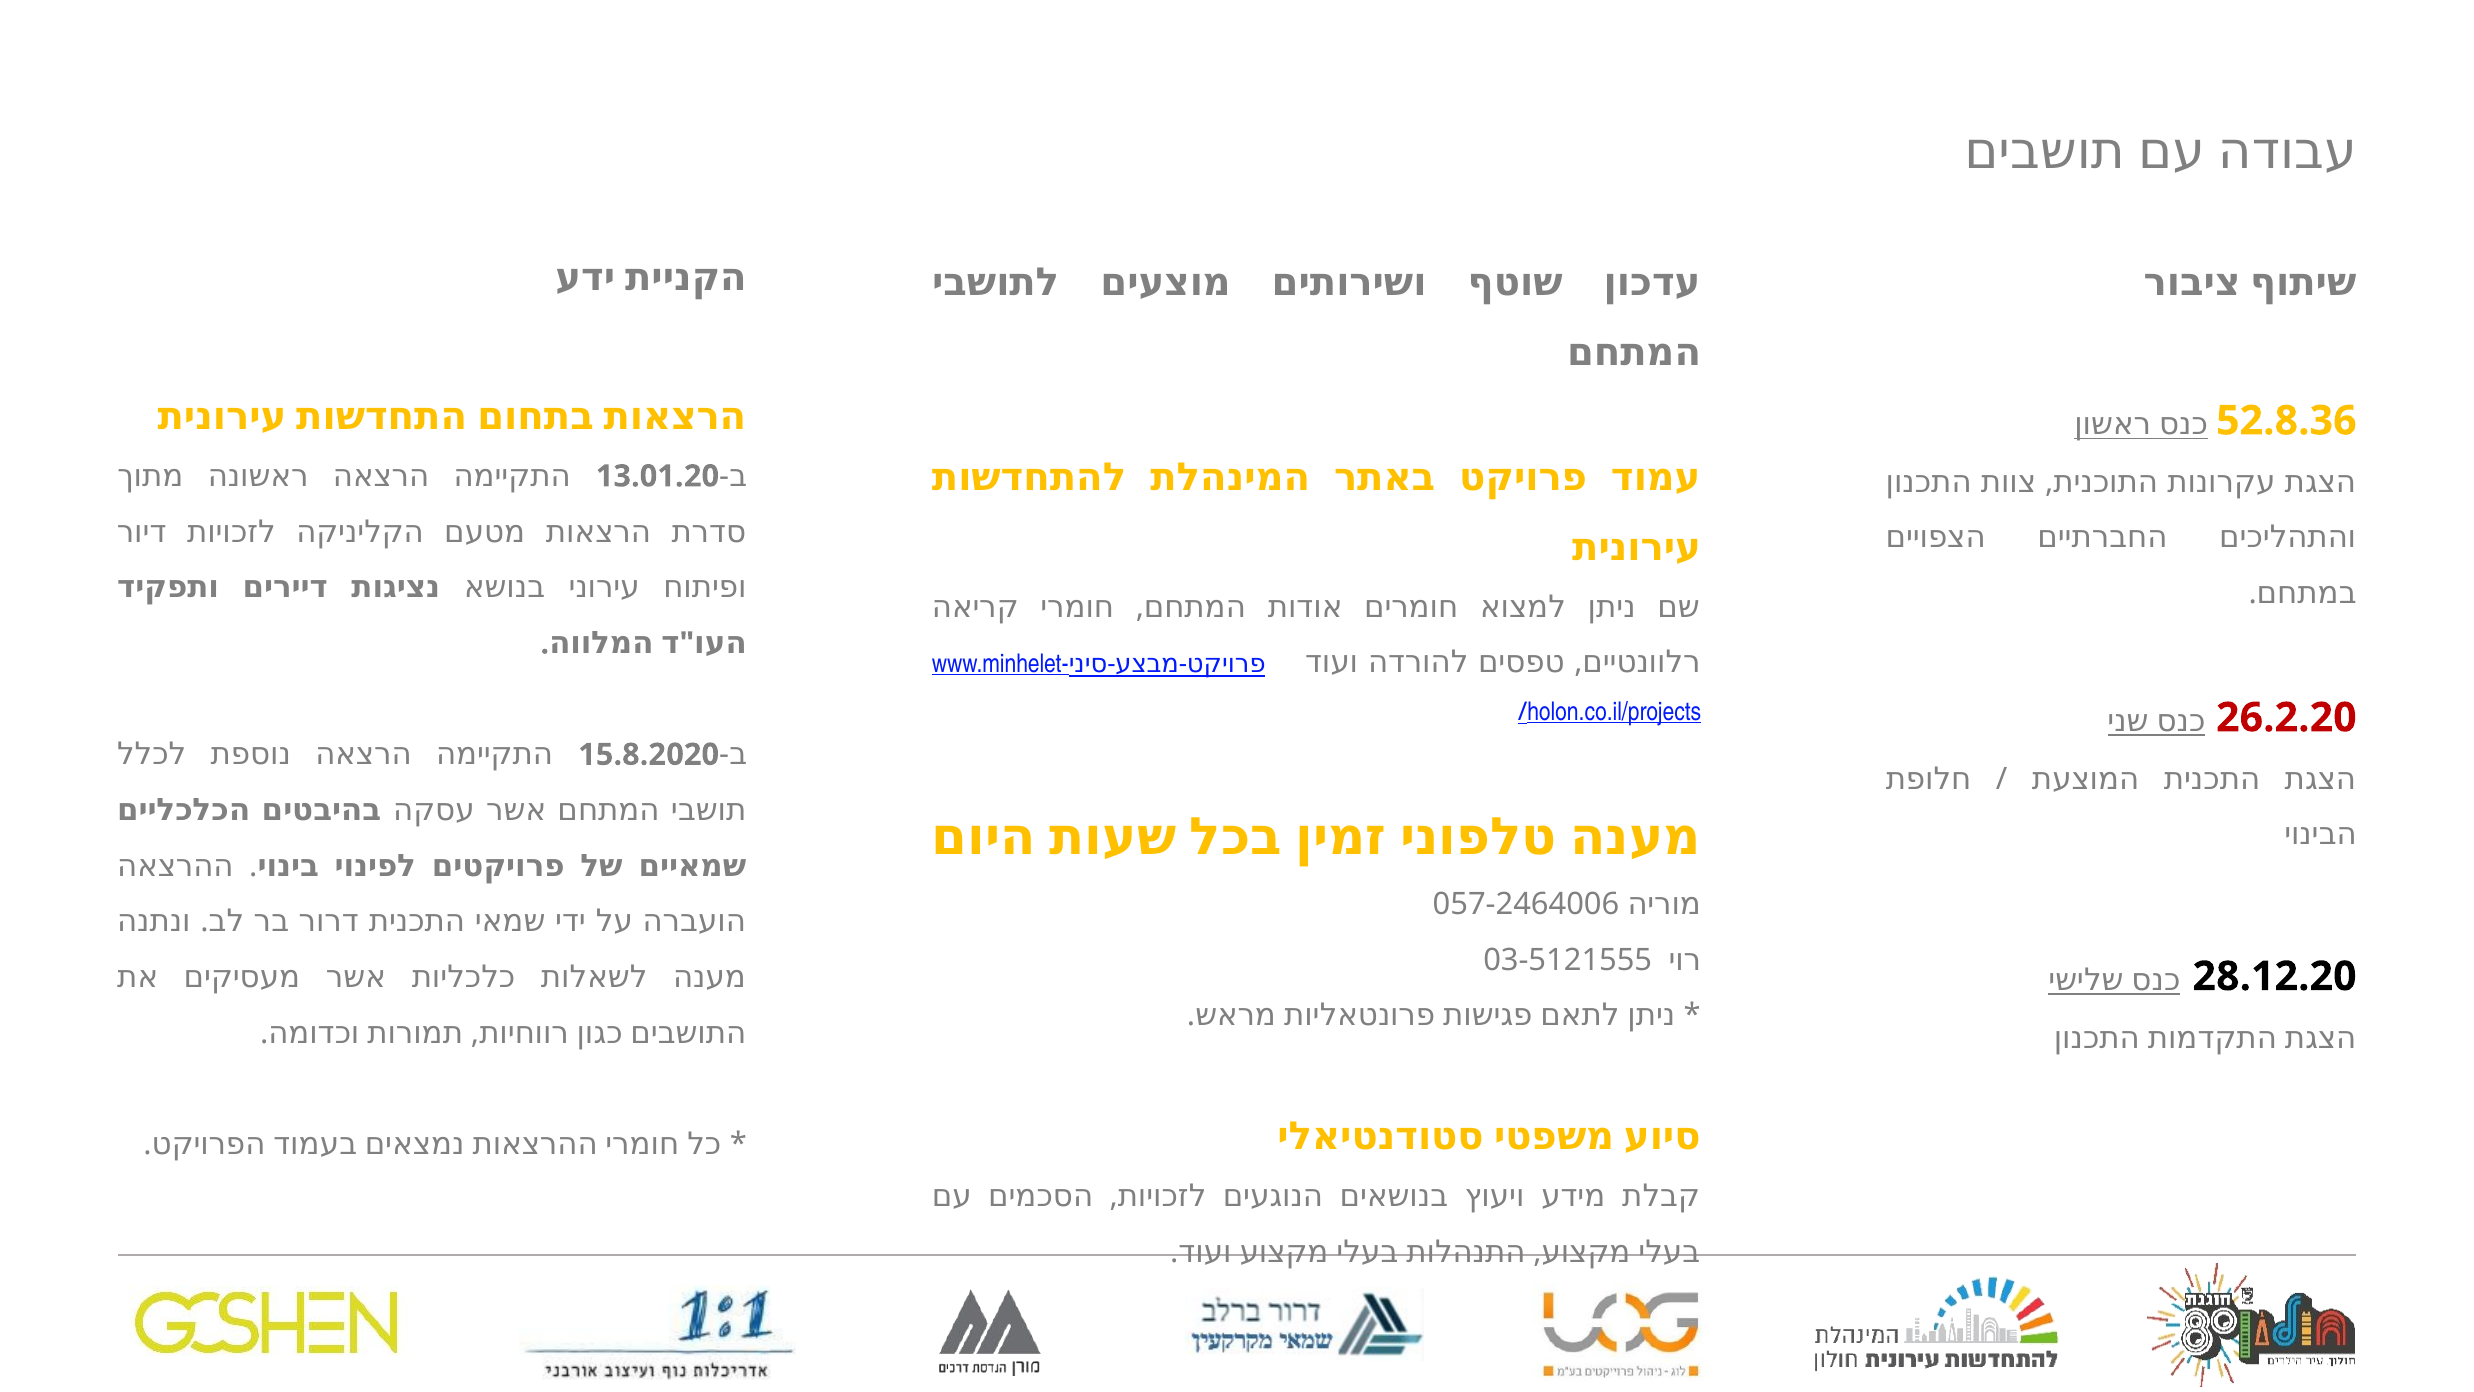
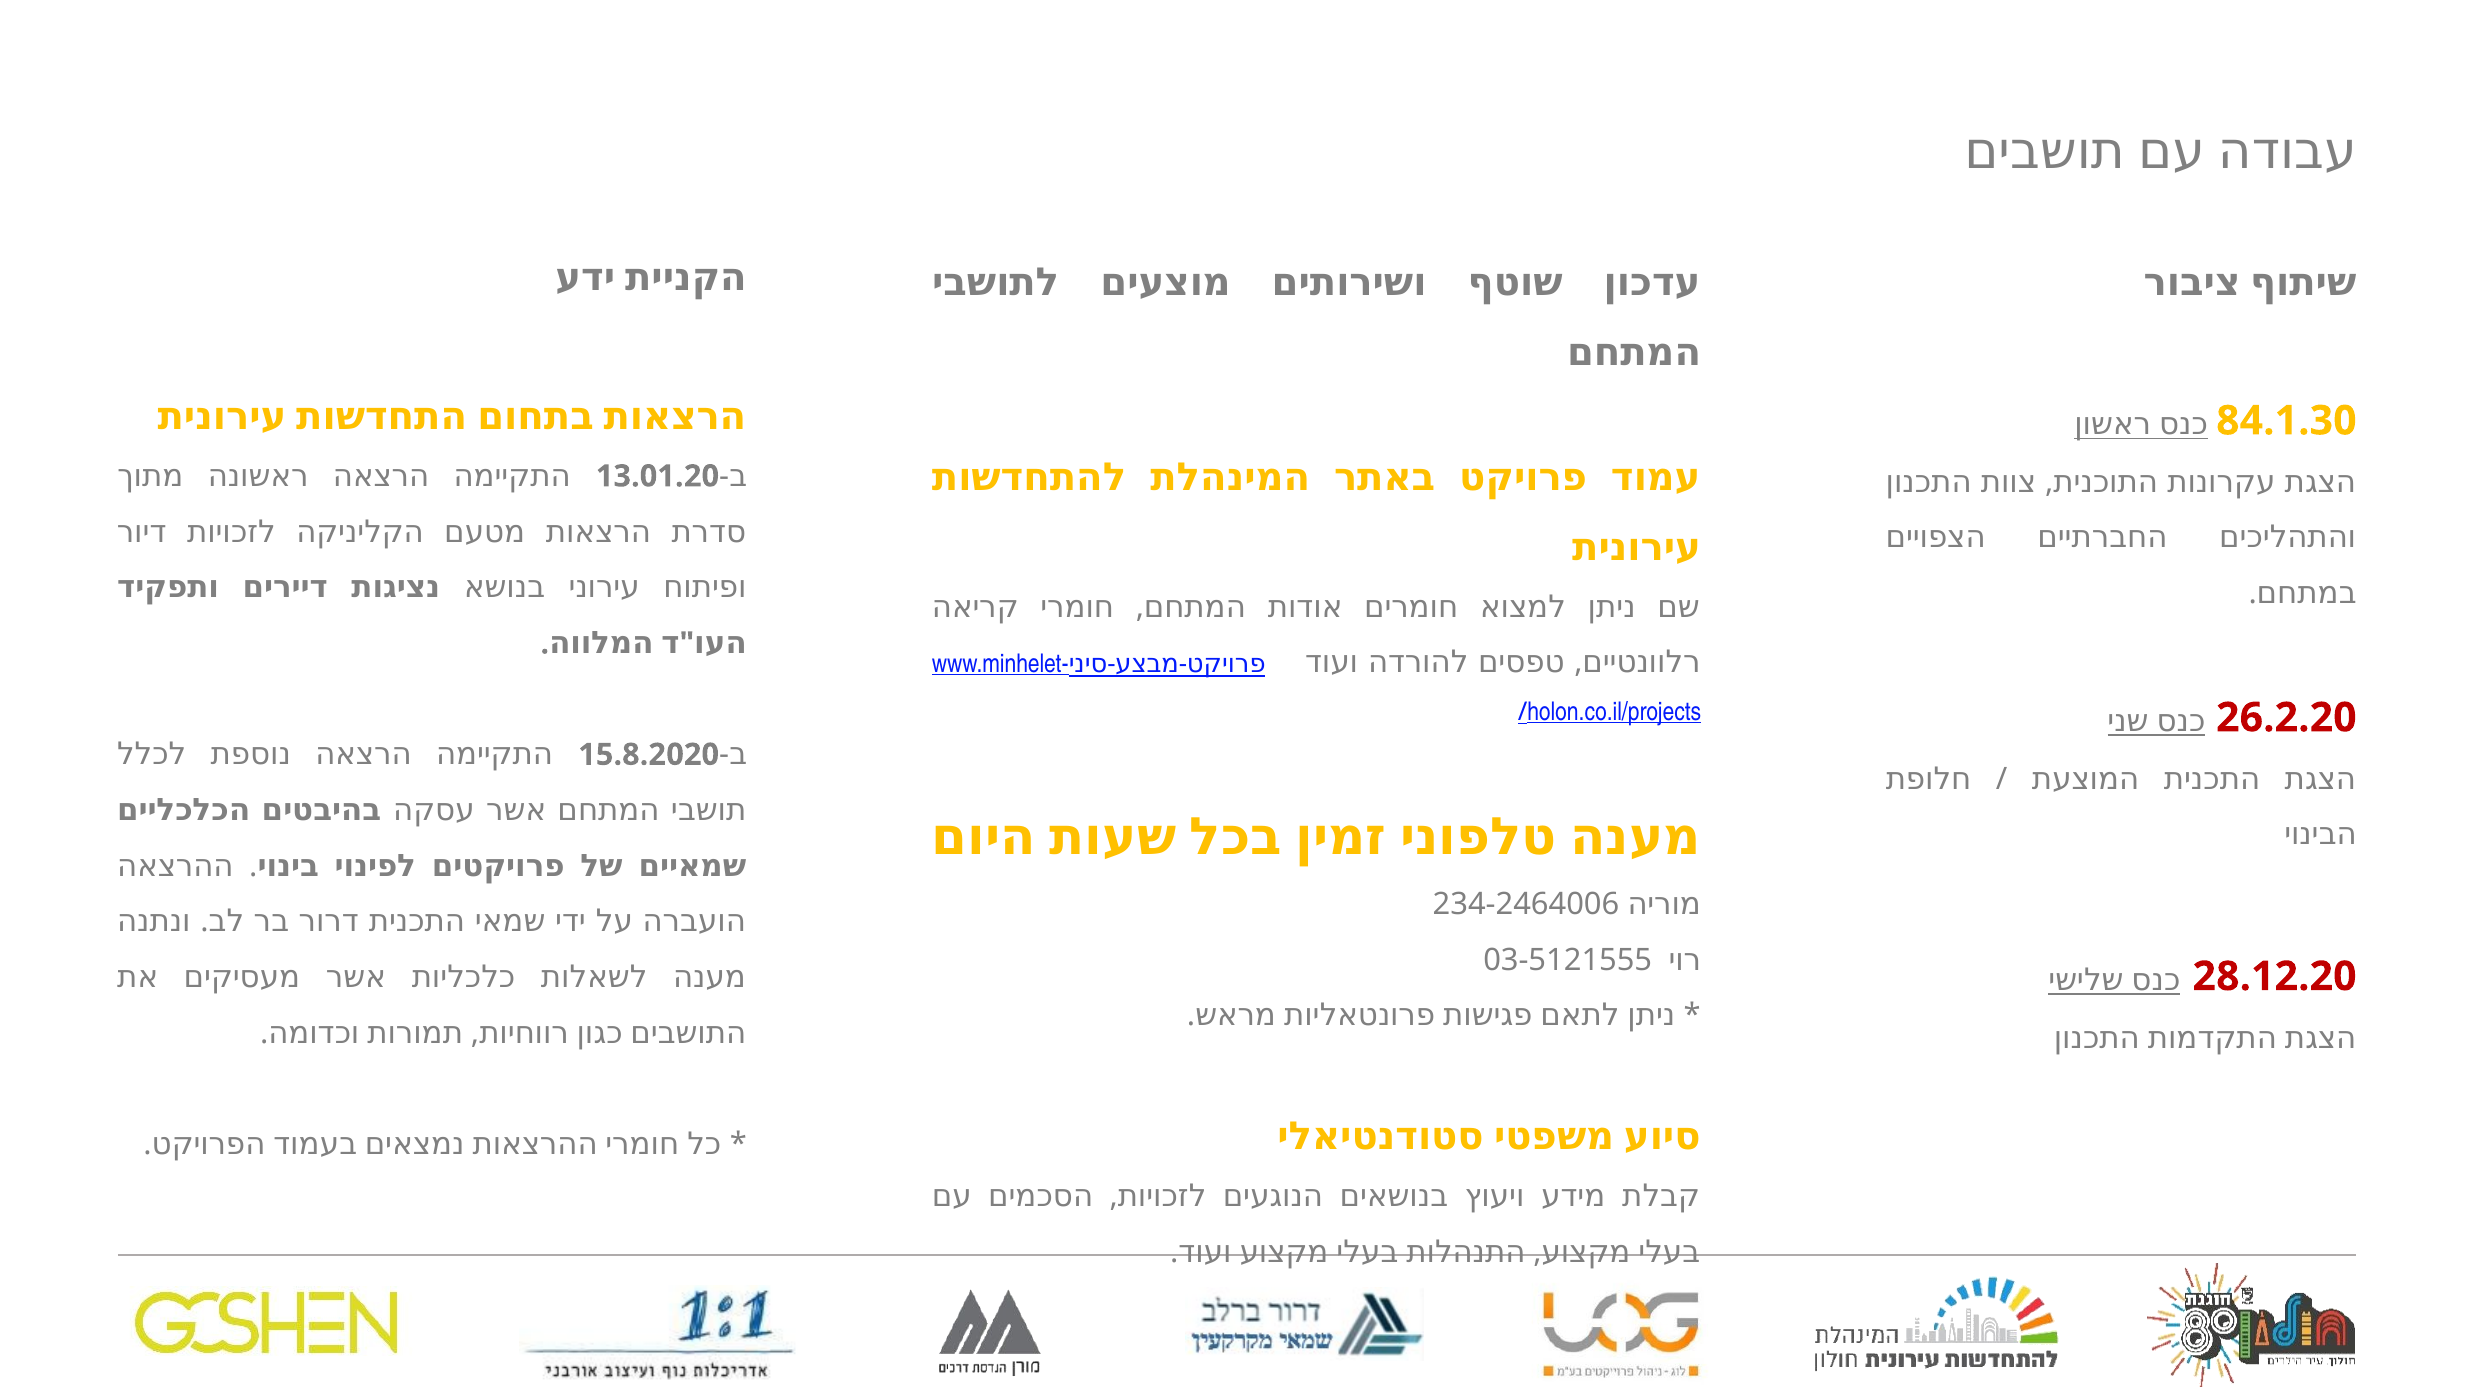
52.8.36: 52.8.36 -> 84.1.30
057-2464006: 057-2464006 -> 234-2464006
28.12.20 colour: black -> red
